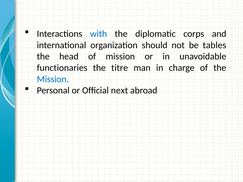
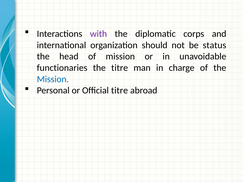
with colour: blue -> purple
tables: tables -> status
Official next: next -> titre
